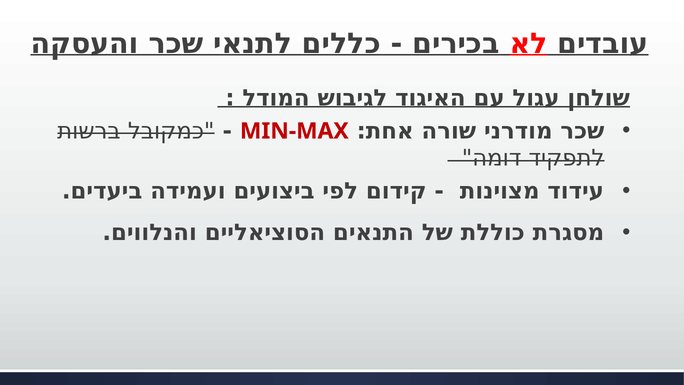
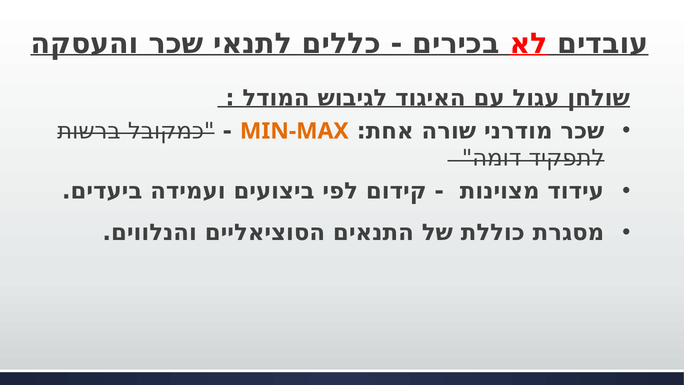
MIN-MAX colour: red -> orange
